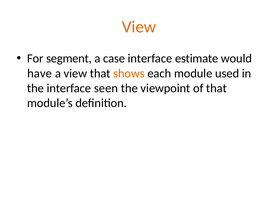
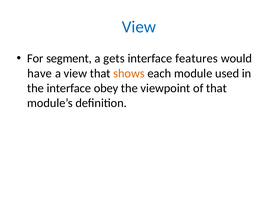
View at (139, 27) colour: orange -> blue
case: case -> gets
estimate: estimate -> features
seen: seen -> obey
